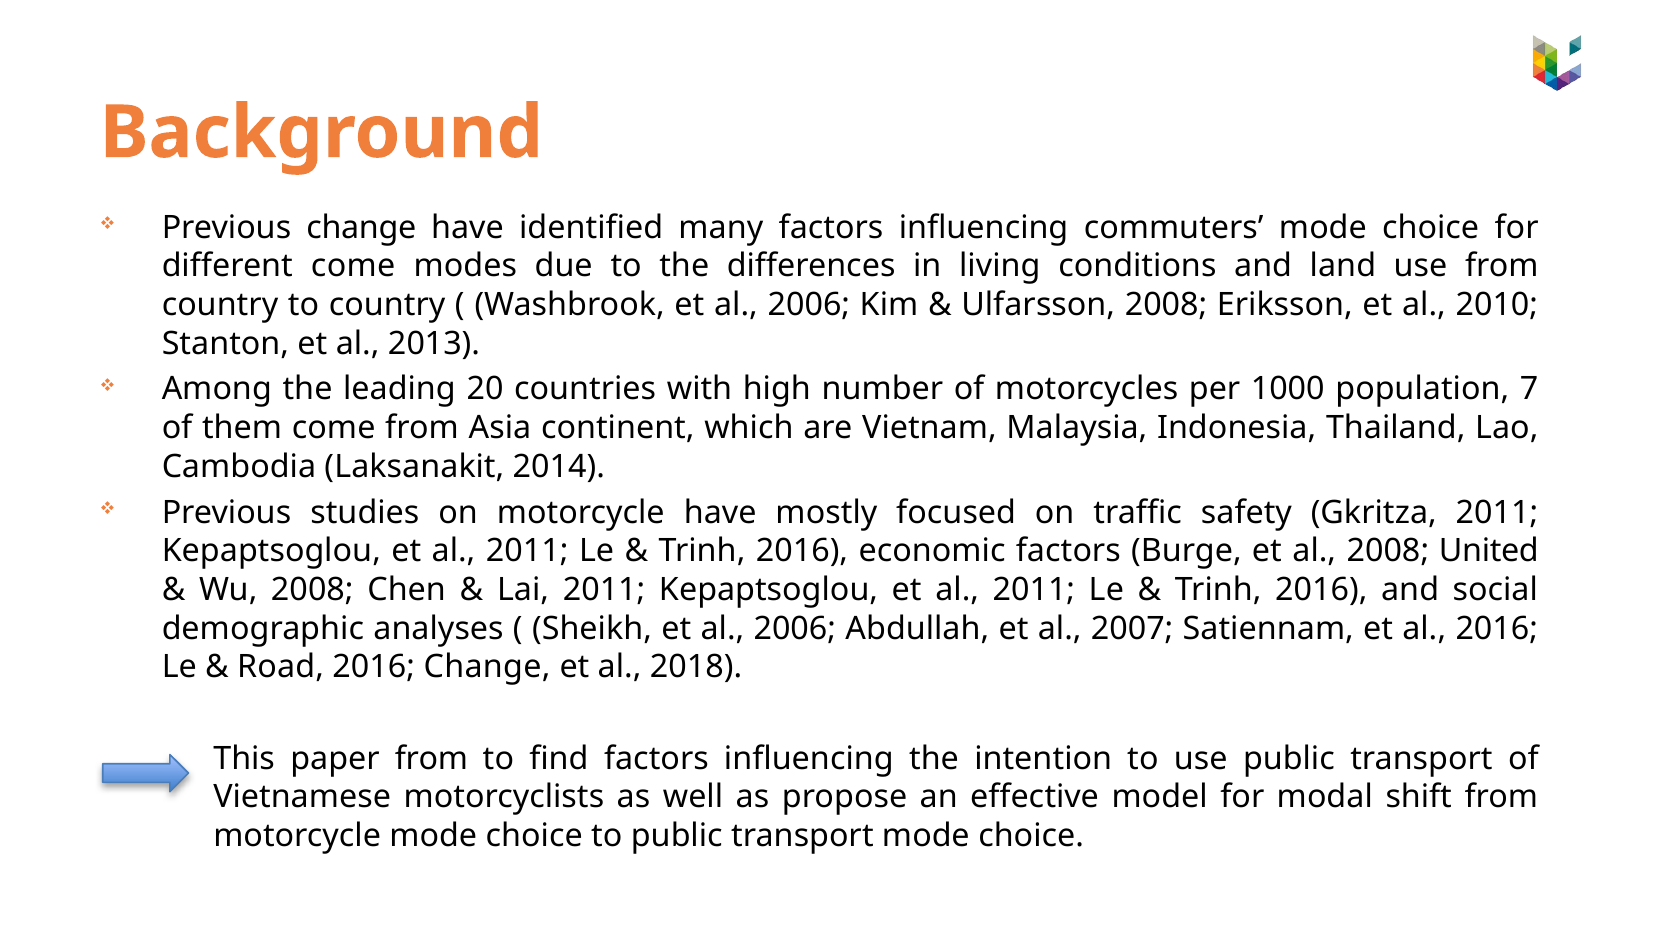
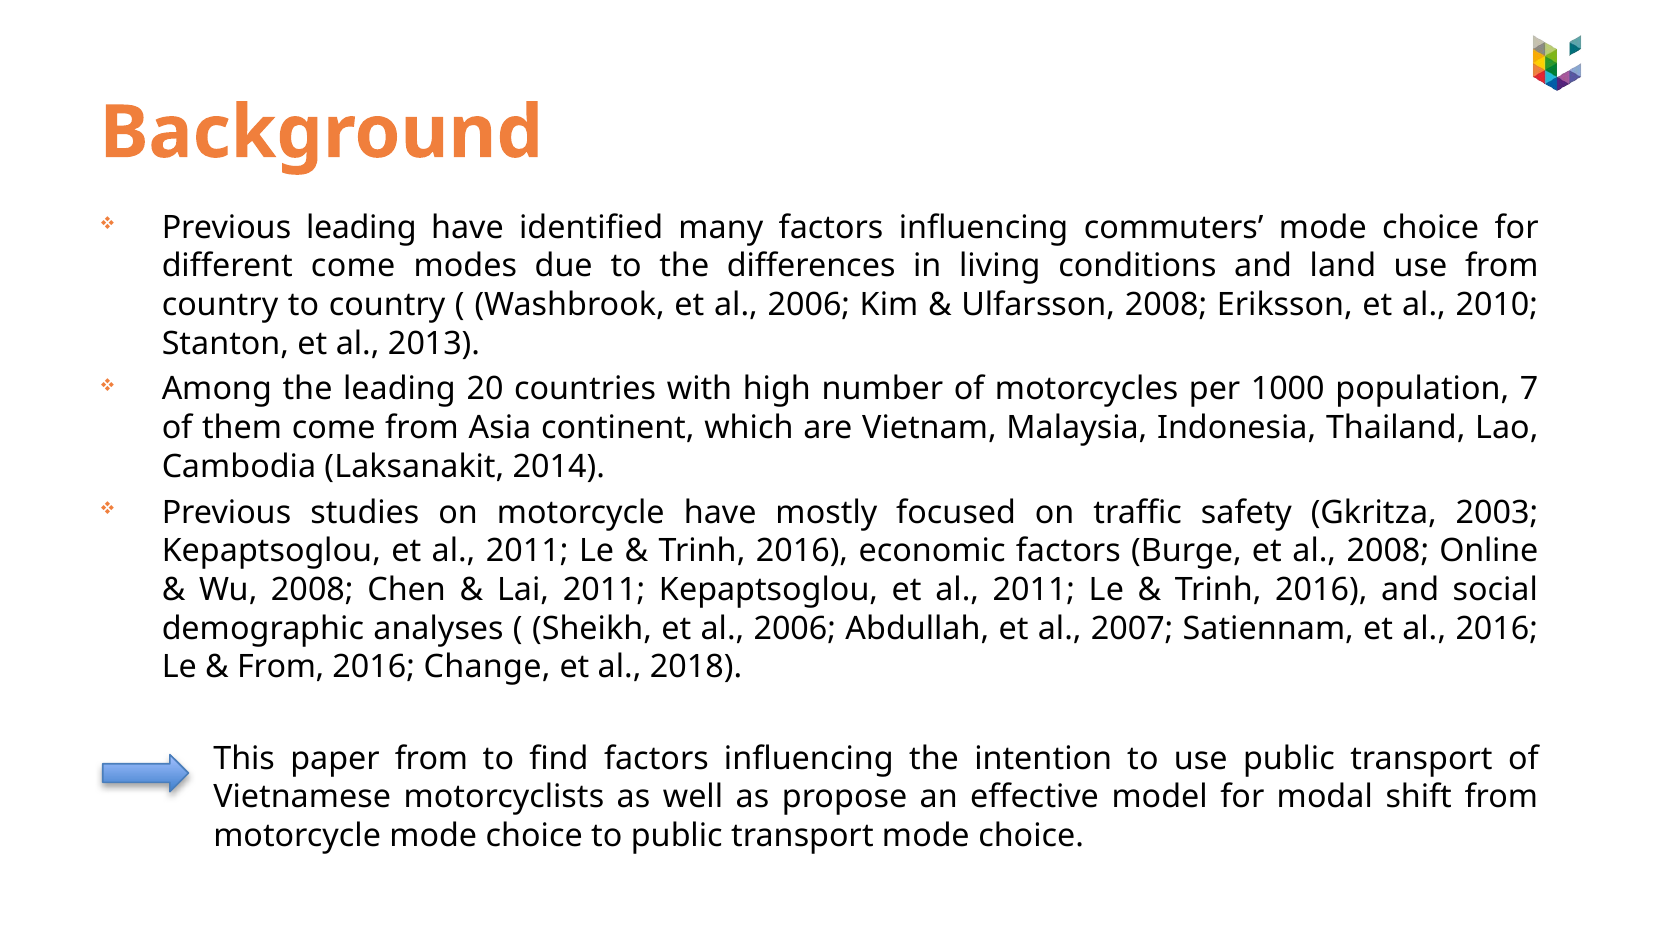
Previous change: change -> leading
Gkritza 2011: 2011 -> 2003
United: United -> Online
Road at (281, 667): Road -> From
